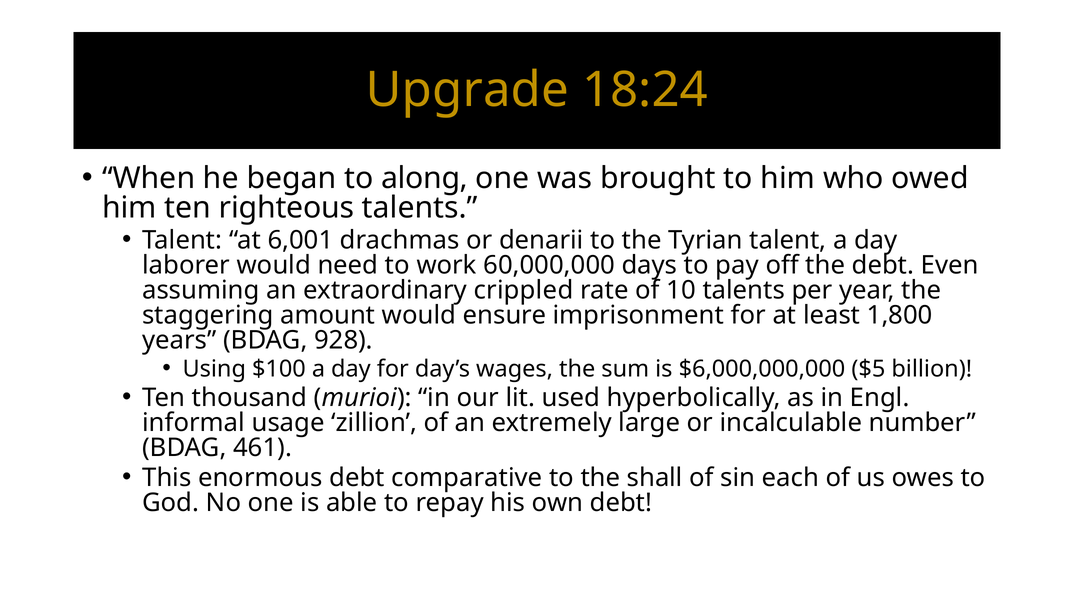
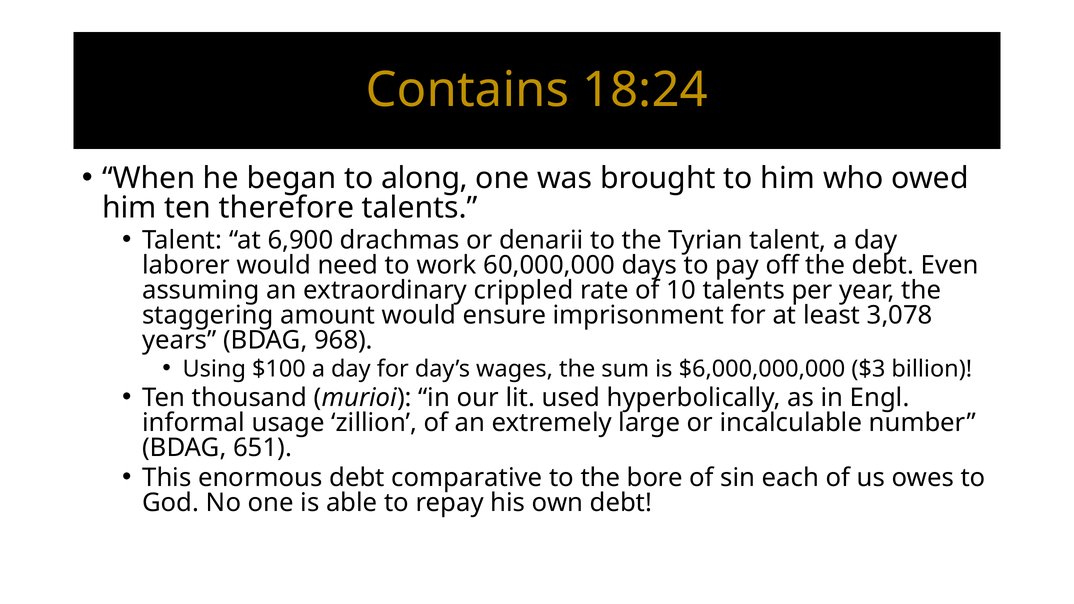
Upgrade: Upgrade -> Contains
righteous: righteous -> therefore
6,001: 6,001 -> 6,900
1,800: 1,800 -> 3,078
928: 928 -> 968
$5: $5 -> $3
461: 461 -> 651
shall: shall -> bore
